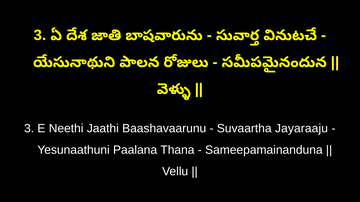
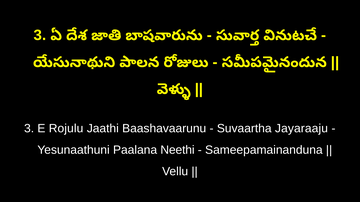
Neethi: Neethi -> Rojulu
Thana: Thana -> Neethi
